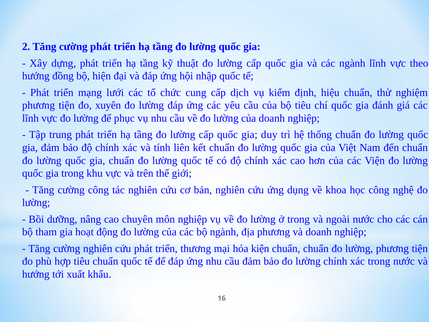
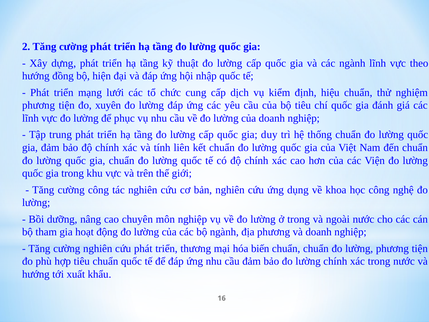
kiện: kiện -> biến
